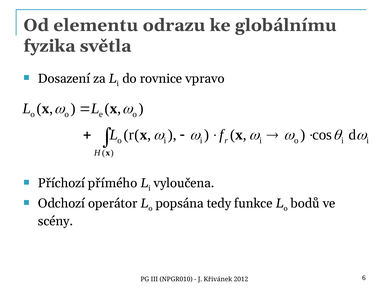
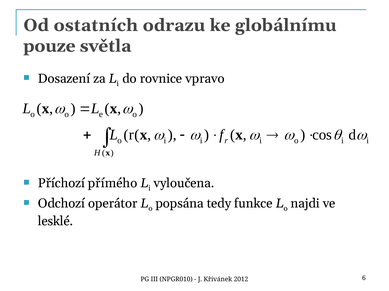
elementu: elementu -> ostatních
fyzika: fyzika -> pouze
bodů: bodů -> najdi
scény: scény -> lesklé
